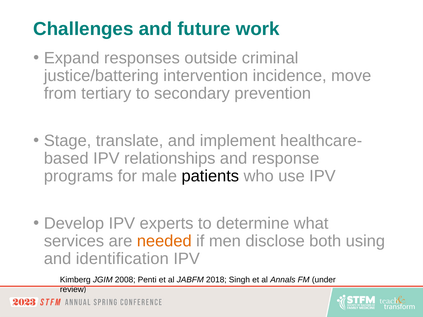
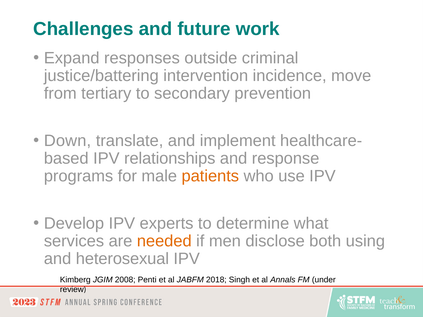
Stage: Stage -> Down
patients colour: black -> orange
identification: identification -> heterosexual
